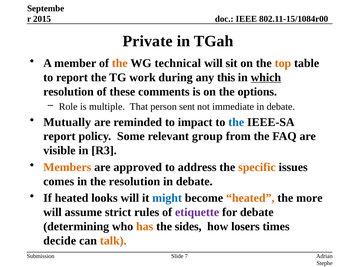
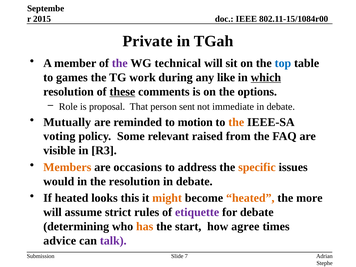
the at (120, 63) colour: orange -> purple
top colour: orange -> blue
to report: report -> games
this: this -> like
these underline: none -> present
multiple: multiple -> proposal
impact: impact -> motion
the at (236, 122) colour: blue -> orange
report at (59, 136): report -> voting
group: group -> raised
approved: approved -> occasions
comes: comes -> would
looks will: will -> this
might colour: blue -> orange
sides: sides -> start
losers: losers -> agree
decide: decide -> advice
talk colour: orange -> purple
